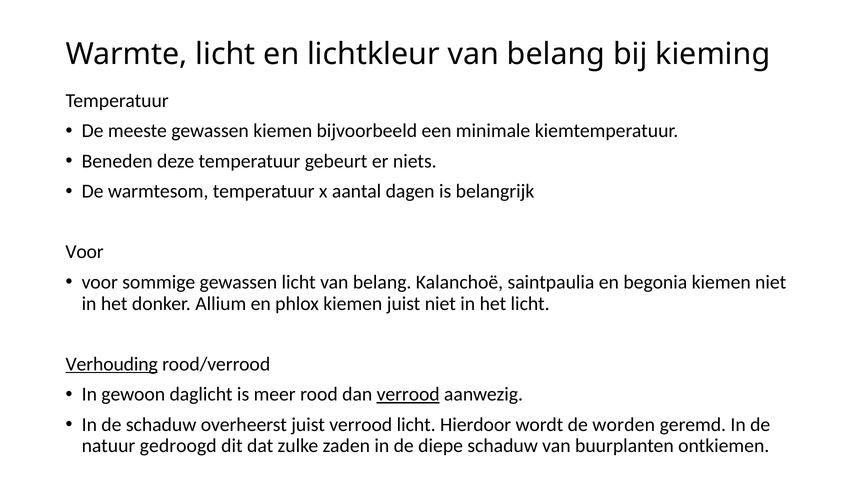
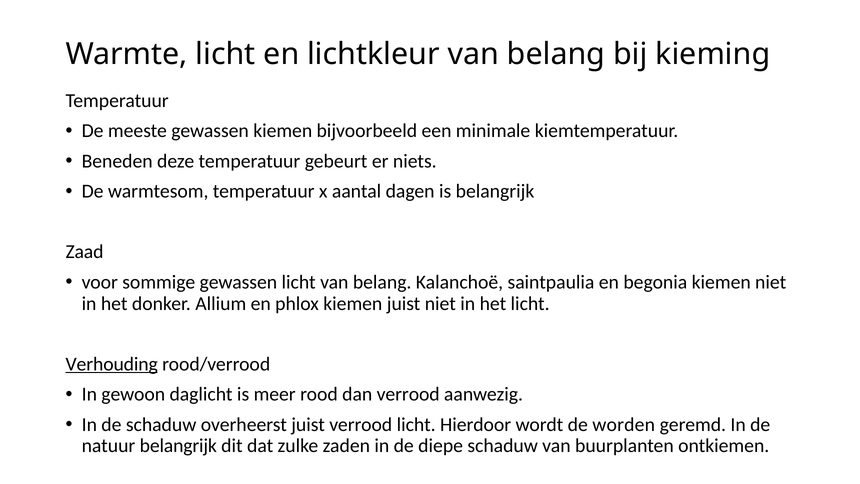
Voor at (85, 252): Voor -> Zaad
verrood at (408, 394) underline: present -> none
natuur gedroogd: gedroogd -> belangrijk
